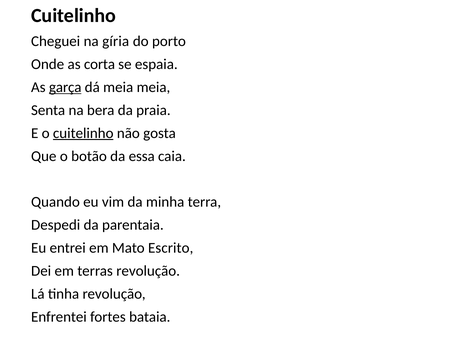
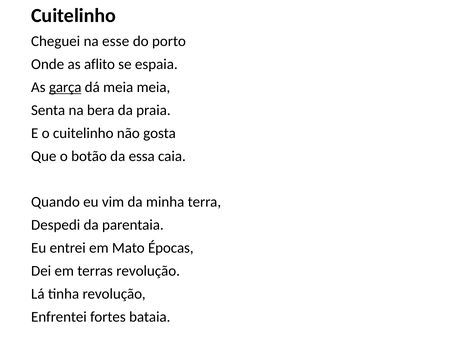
gíria: gíria -> esse
corta: corta -> aflito
cuitelinho at (83, 133) underline: present -> none
Escrito: Escrito -> Épocas
